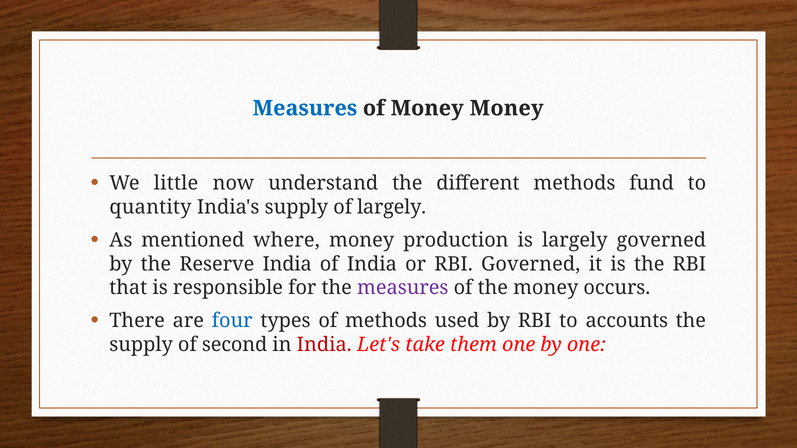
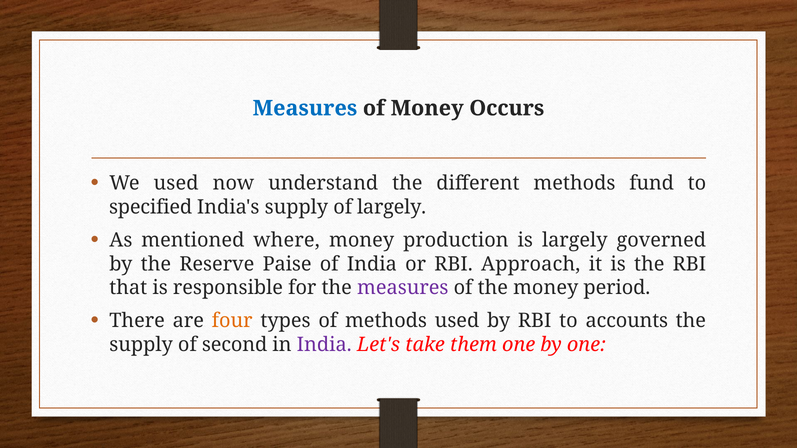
Money Money: Money -> Occurs
We little: little -> used
quantity: quantity -> specified
Reserve India: India -> Paise
RBI Governed: Governed -> Approach
occurs: occurs -> period
four colour: blue -> orange
India at (324, 345) colour: red -> purple
